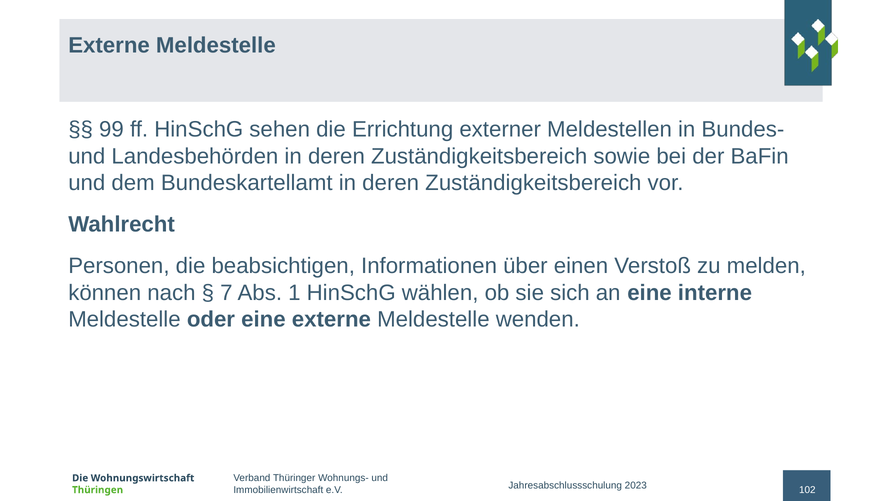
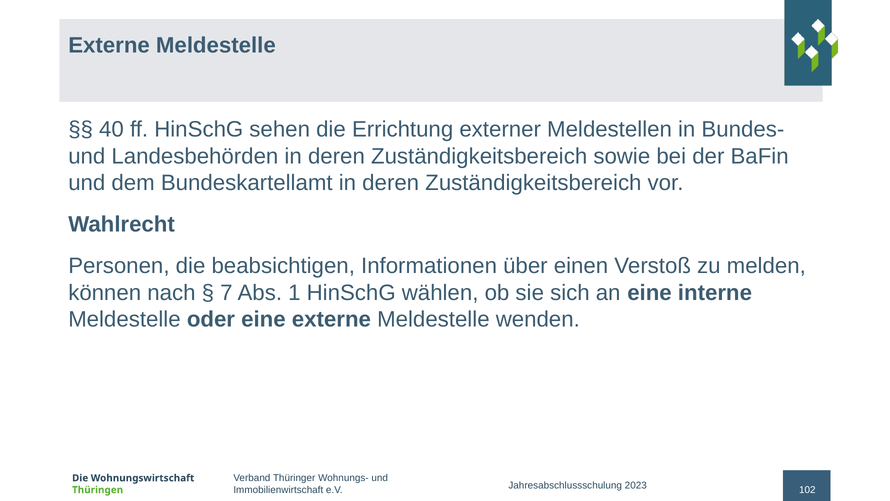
99: 99 -> 40
